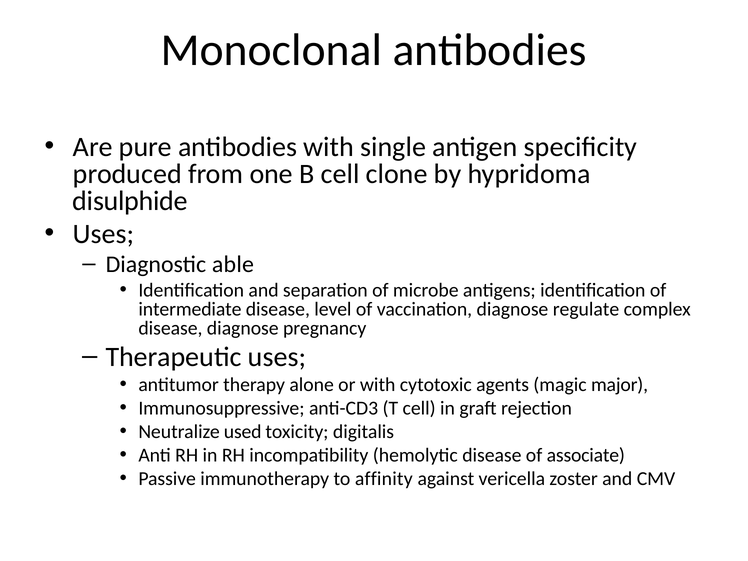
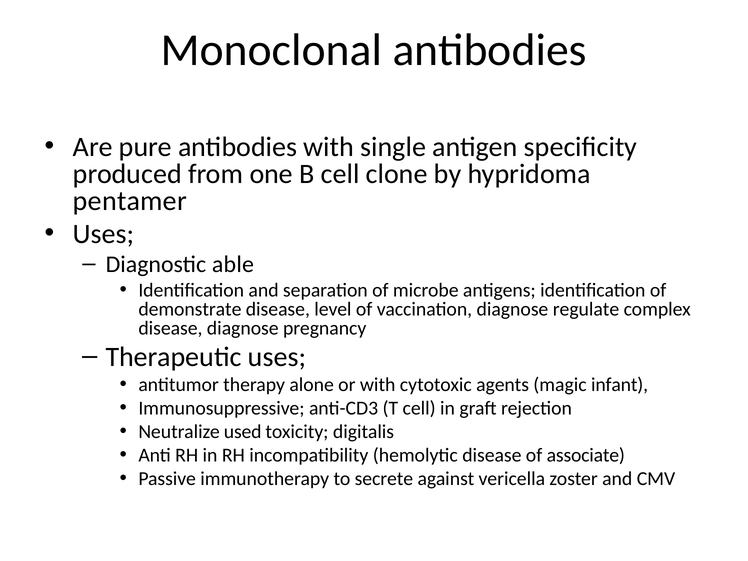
disulphide: disulphide -> pentamer
intermediate: intermediate -> demonstrate
major: major -> infant
affinity: affinity -> secrete
